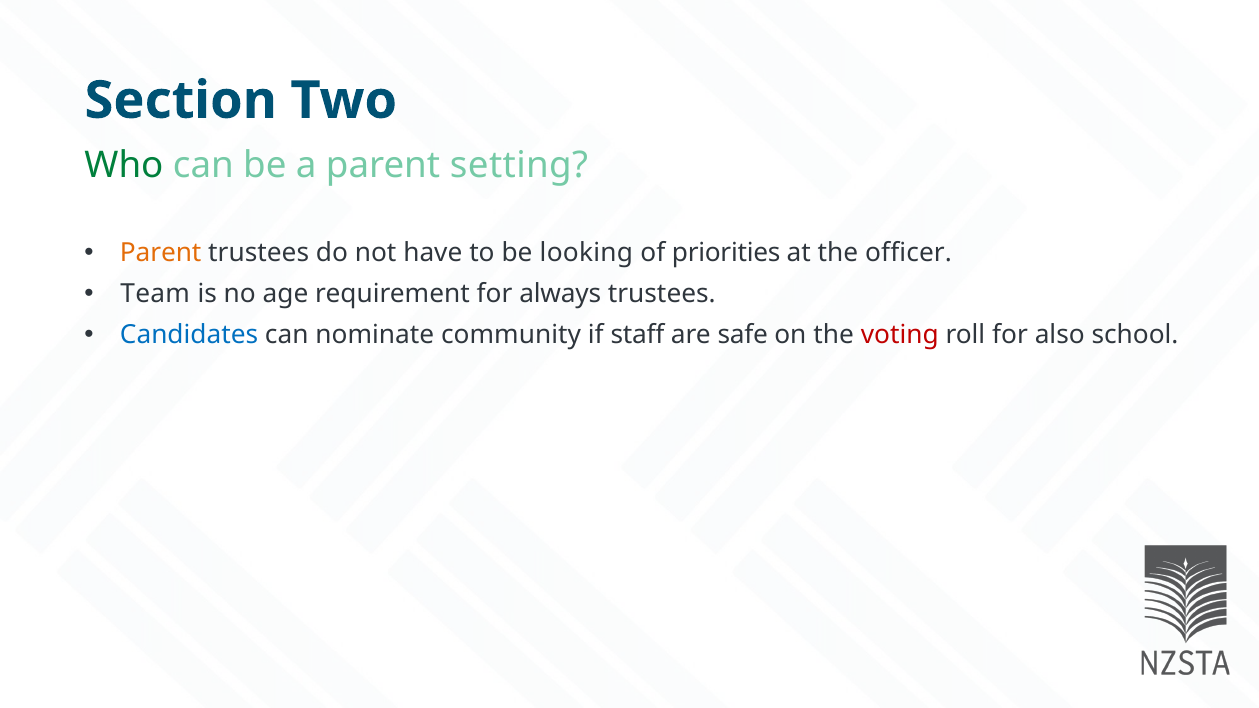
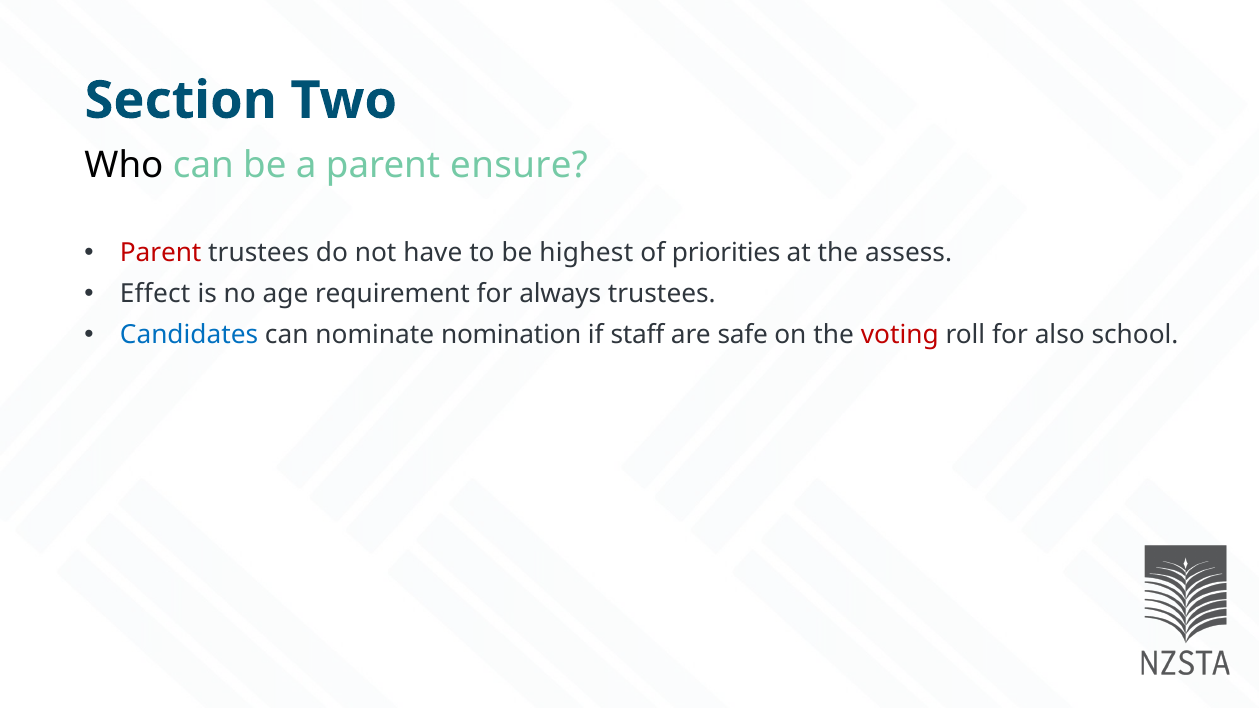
Who colour: green -> black
setting: setting -> ensure
Parent at (161, 253) colour: orange -> red
looking: looking -> highest
officer: officer -> assess
Team: Team -> Effect
community: community -> nomination
